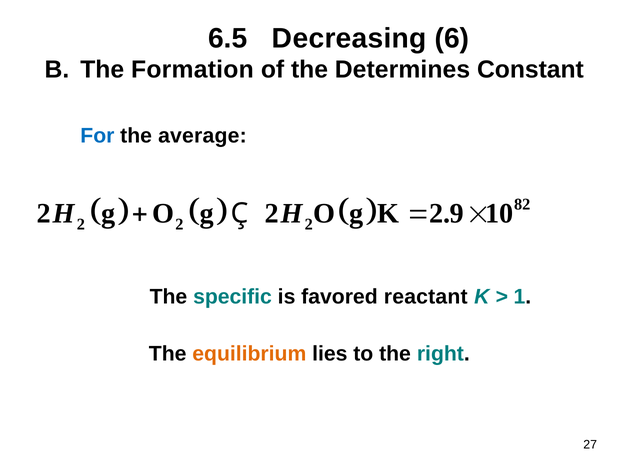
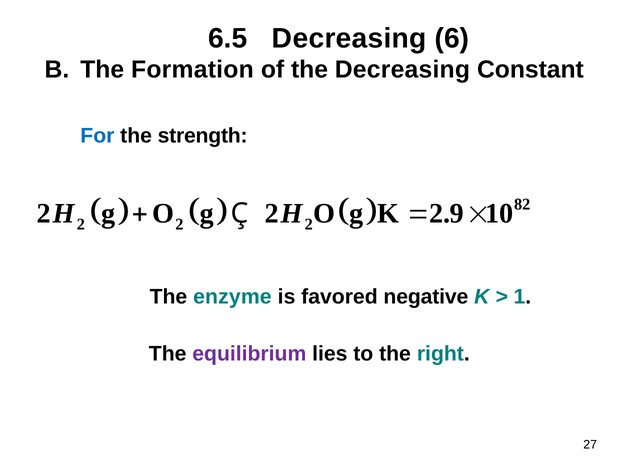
the Determines: Determines -> Decreasing
average: average -> strength
specific: specific -> enzyme
reactant: reactant -> negative
equilibrium colour: orange -> purple
